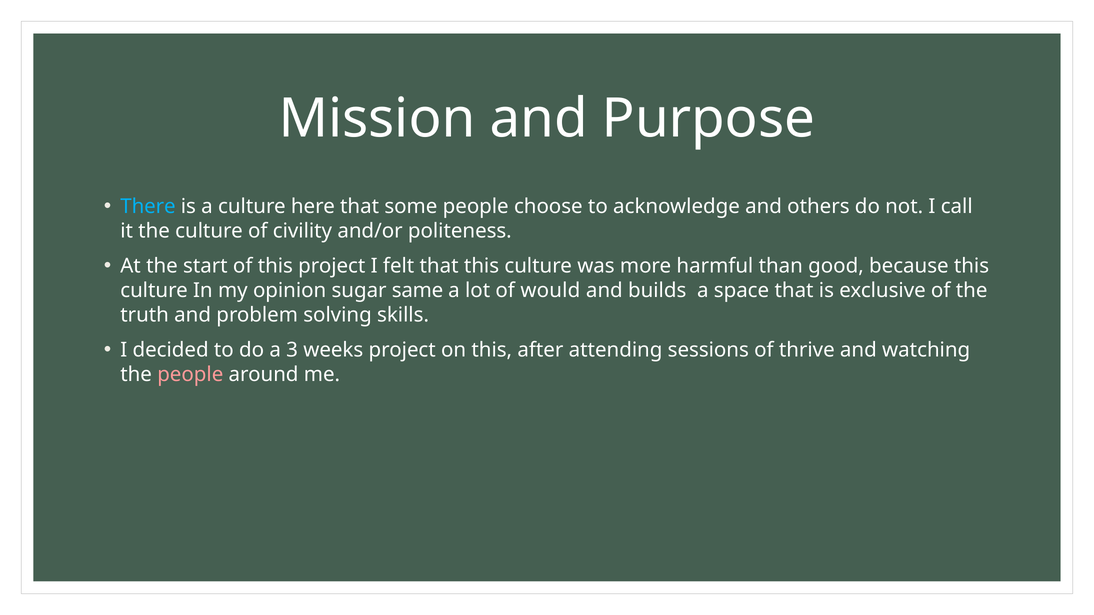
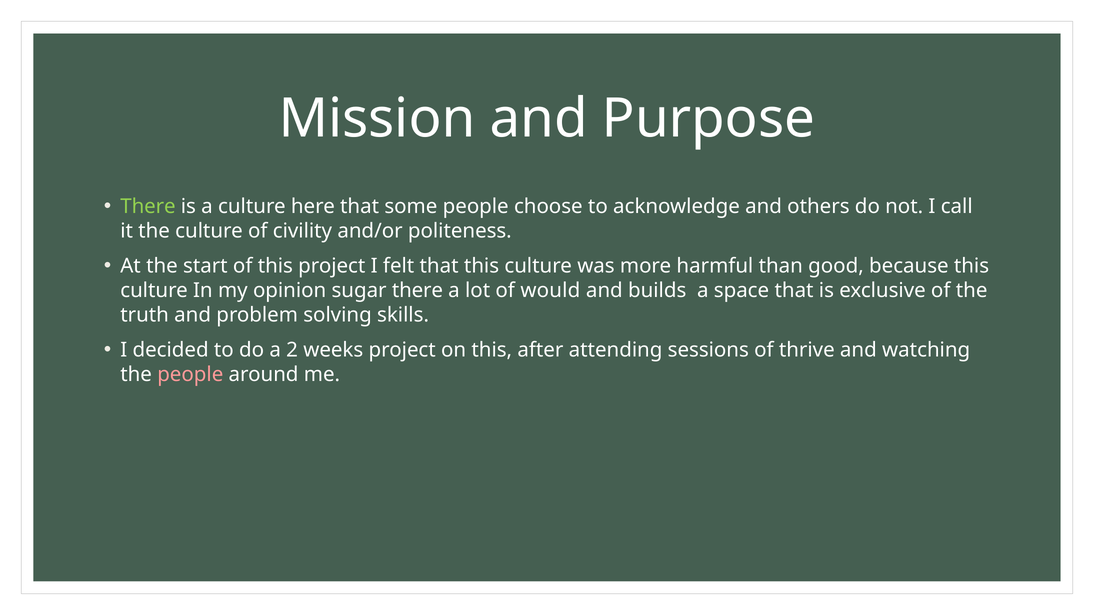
There at (148, 207) colour: light blue -> light green
sugar same: same -> there
3: 3 -> 2
